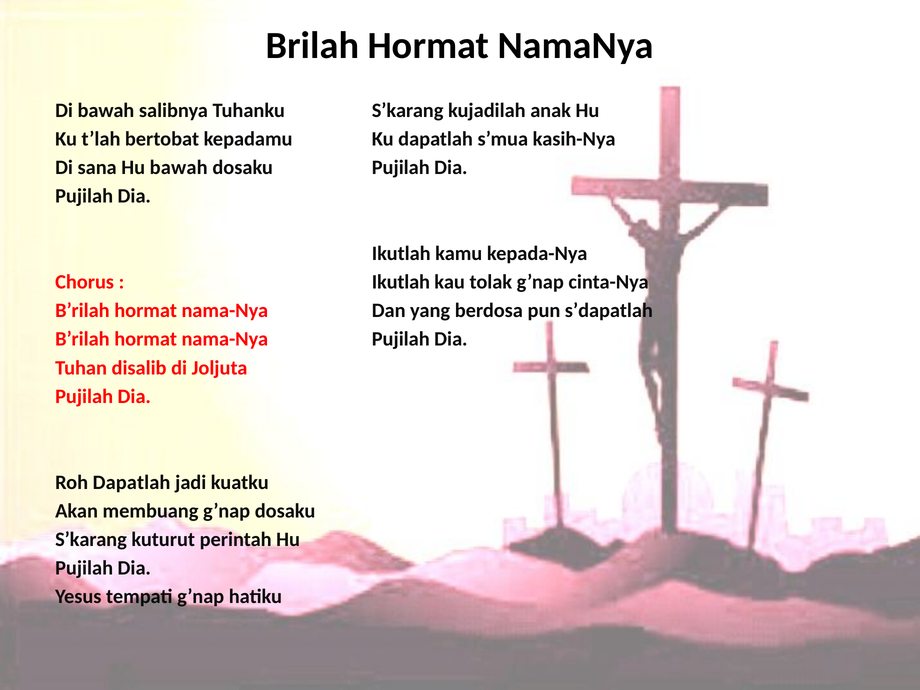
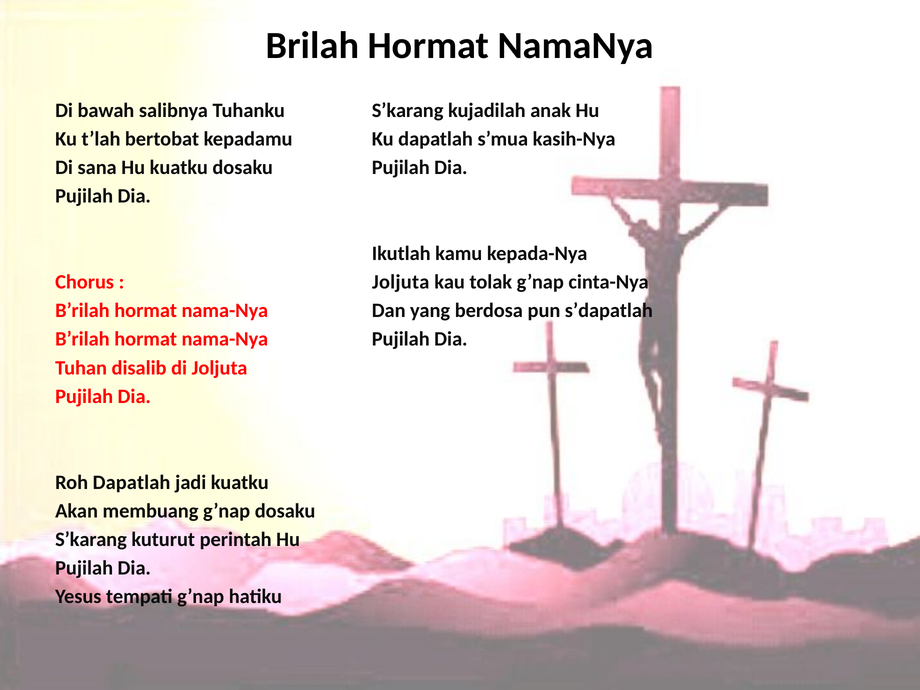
Hu bawah: bawah -> kuatku
Ikutlah at (401, 282): Ikutlah -> Joljuta
